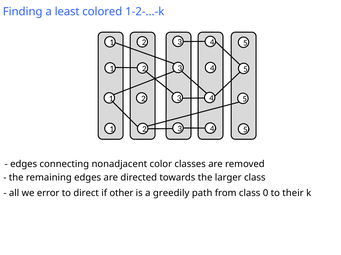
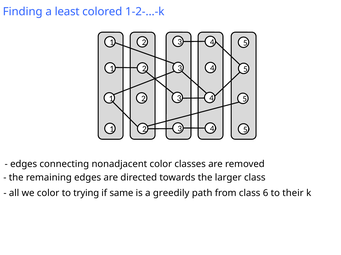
we error: error -> color
direct: direct -> trying
other: other -> same
0: 0 -> 6
